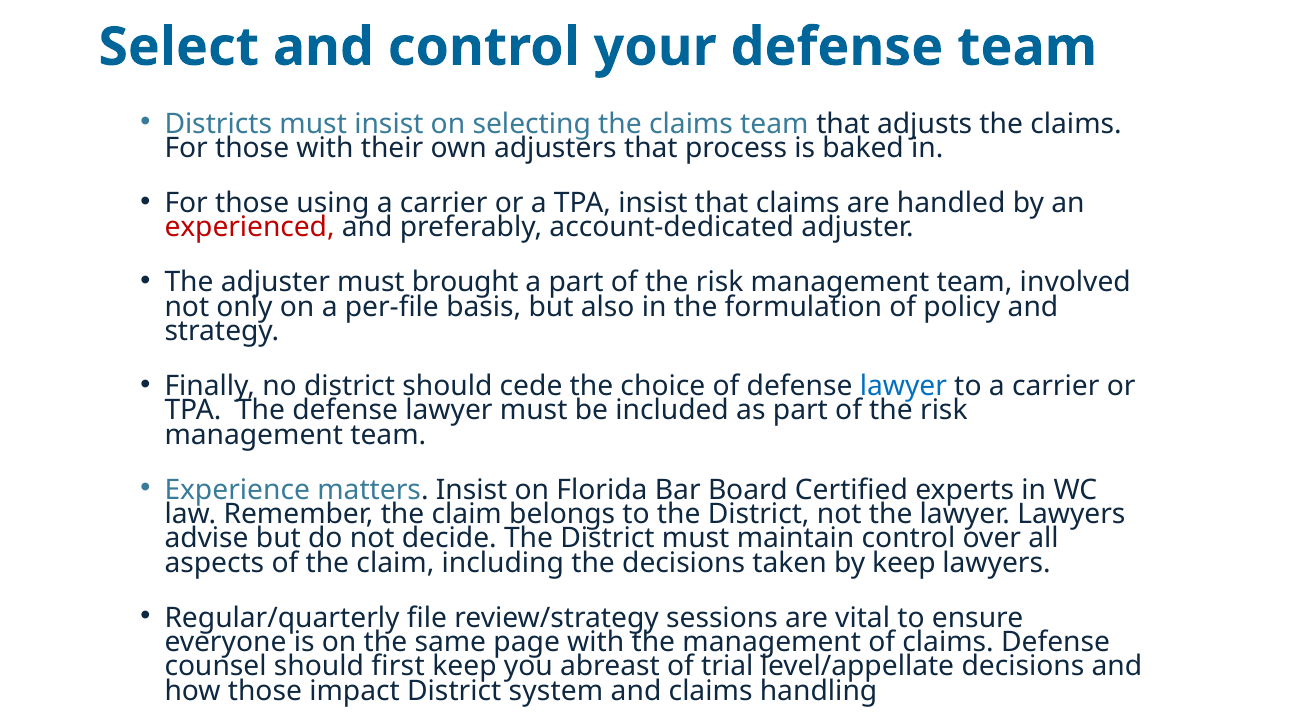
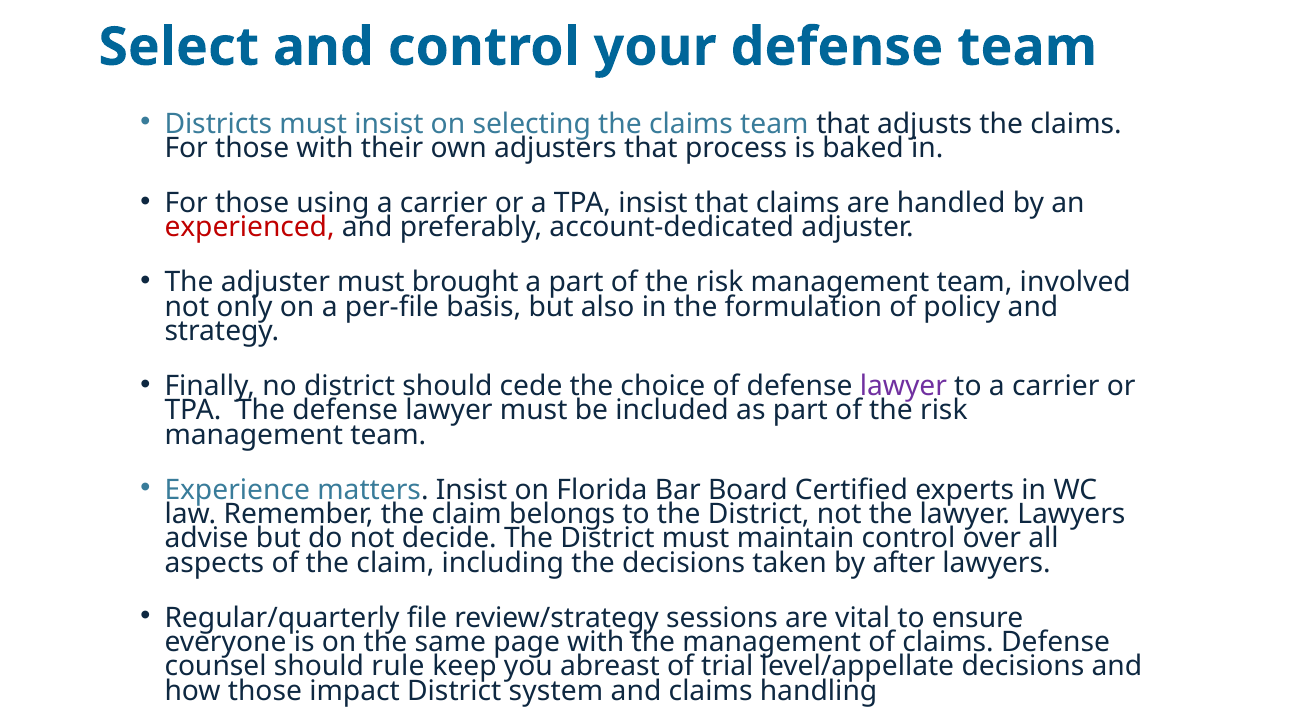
lawyer at (903, 386) colour: blue -> purple
by keep: keep -> after
first: first -> rule
